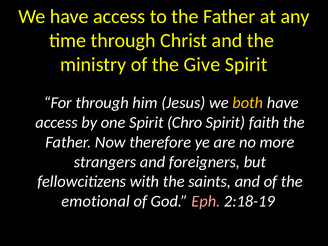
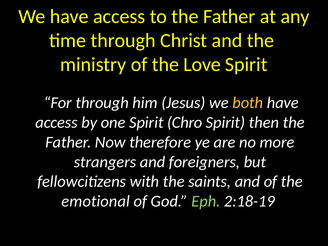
Give: Give -> Love
faith: faith -> then
Eph colour: pink -> light green
